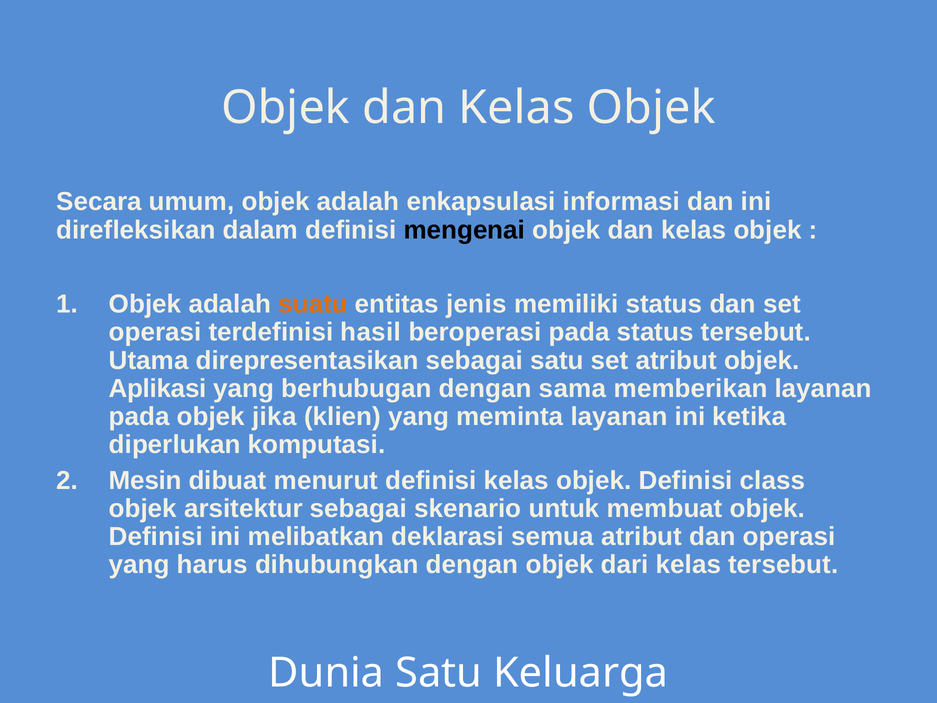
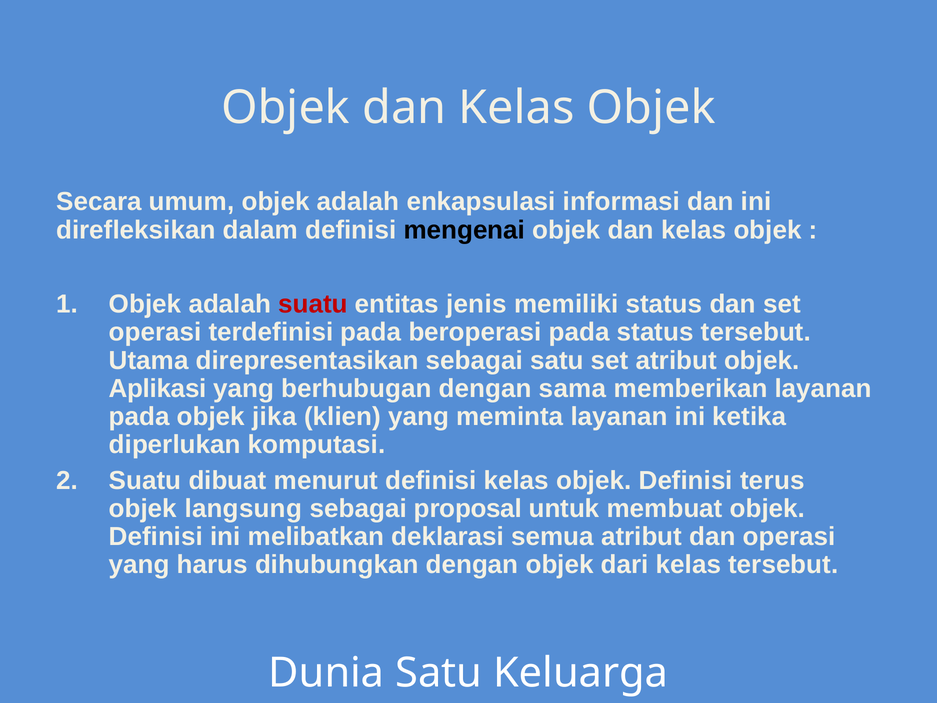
suatu at (313, 304) colour: orange -> red
terdefinisi hasil: hasil -> pada
Mesin at (145, 480): Mesin -> Suatu
class: class -> terus
arsitektur: arsitektur -> langsung
skenario: skenario -> proposal
